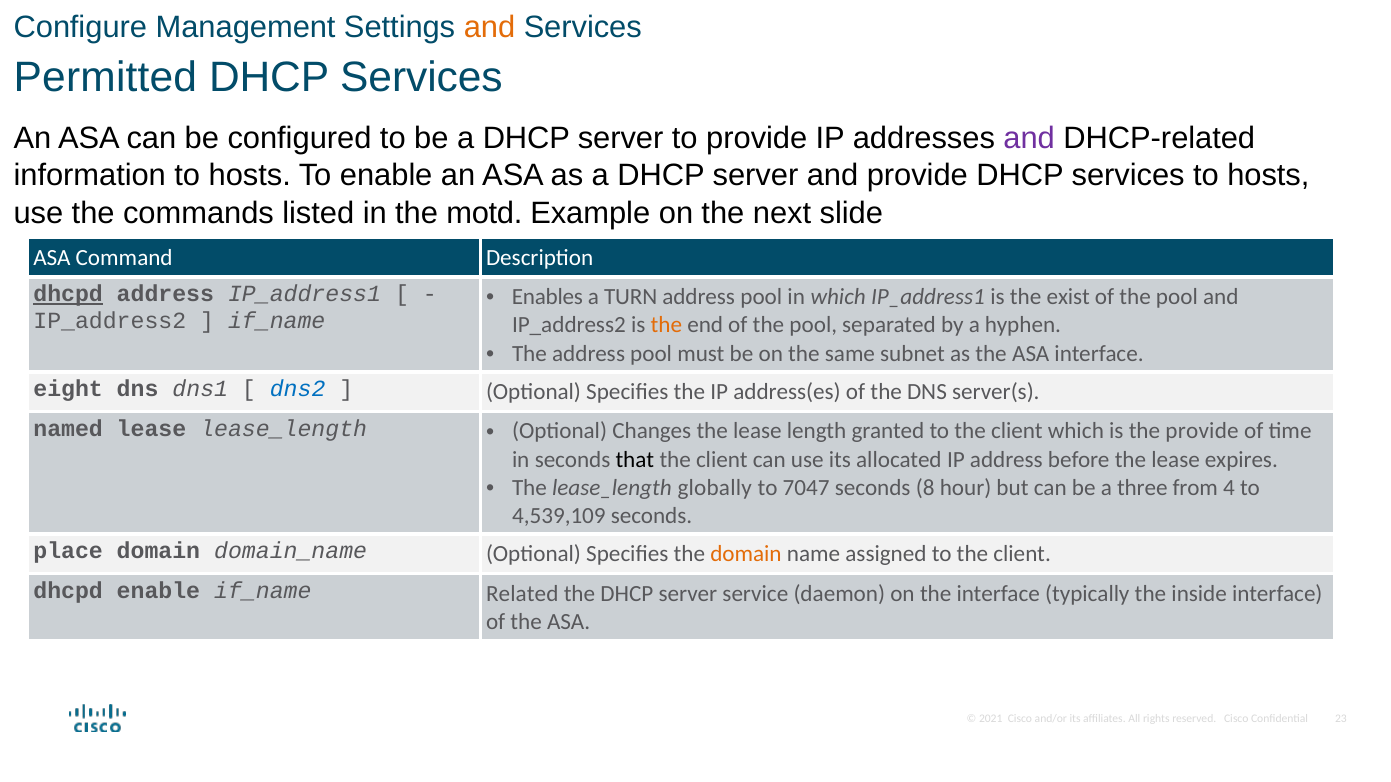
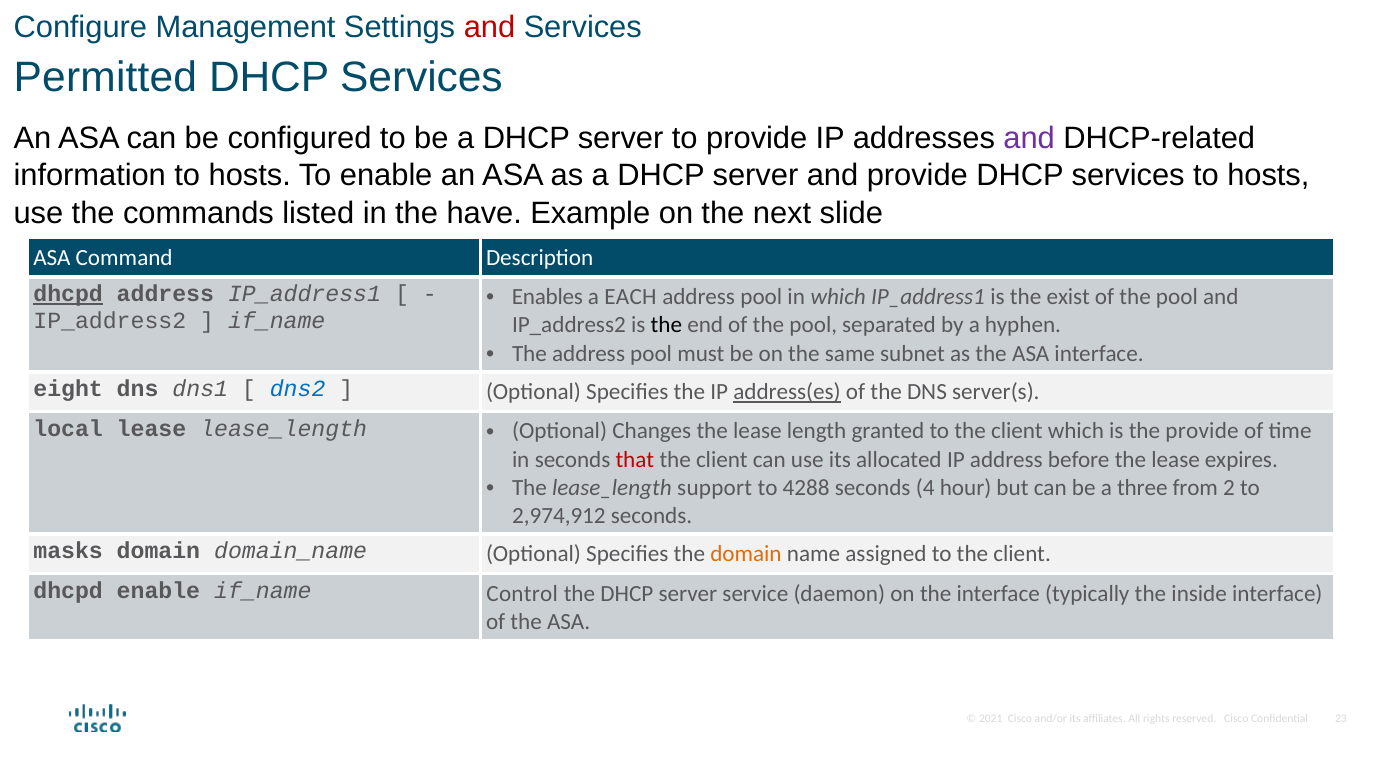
and at (490, 28) colour: orange -> red
motd: motd -> have
TURN: TURN -> EACH
the at (666, 325) colour: orange -> black
address(es underline: none -> present
named: named -> local
that colour: black -> red
globally: globally -> support
7047: 7047 -> 4288
8: 8 -> 4
4: 4 -> 2
4,539,109: 4,539,109 -> 2,974,912
place: place -> masks
Related: Related -> Control
